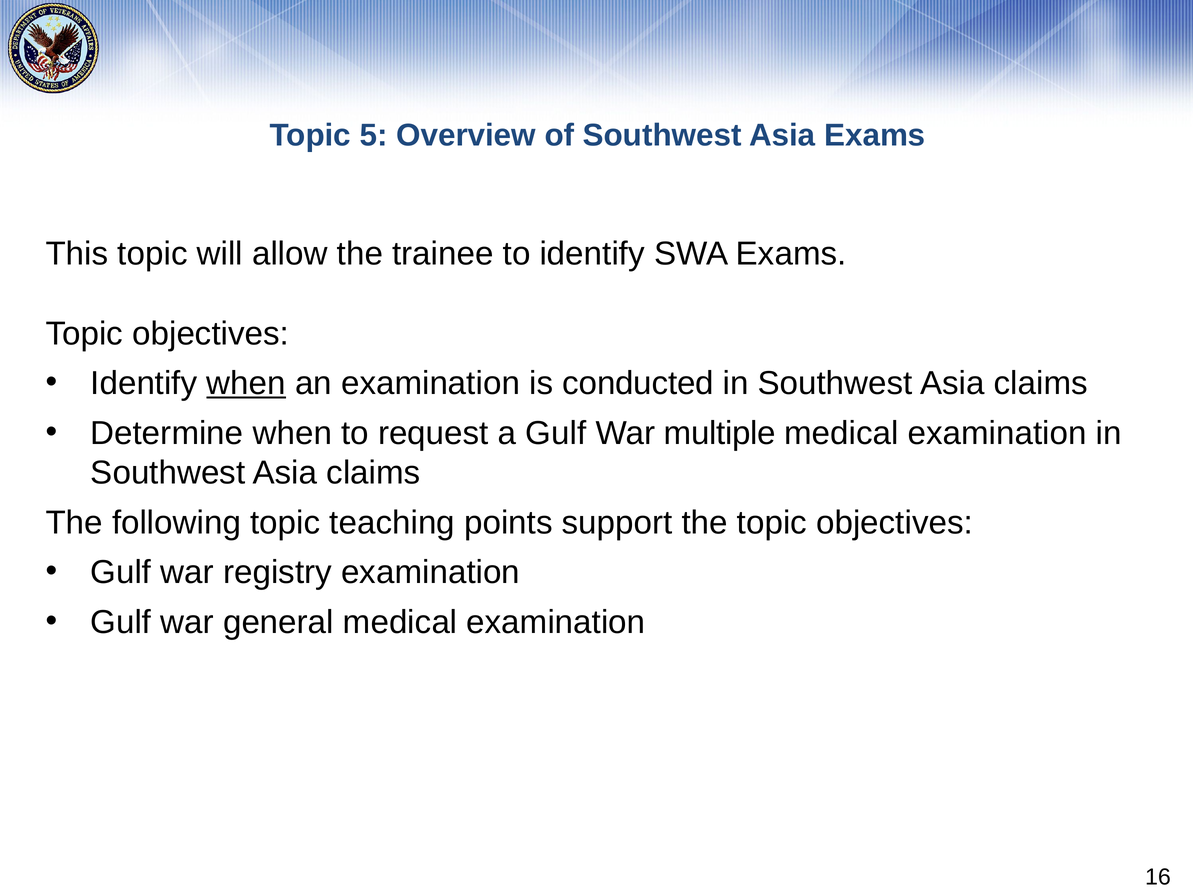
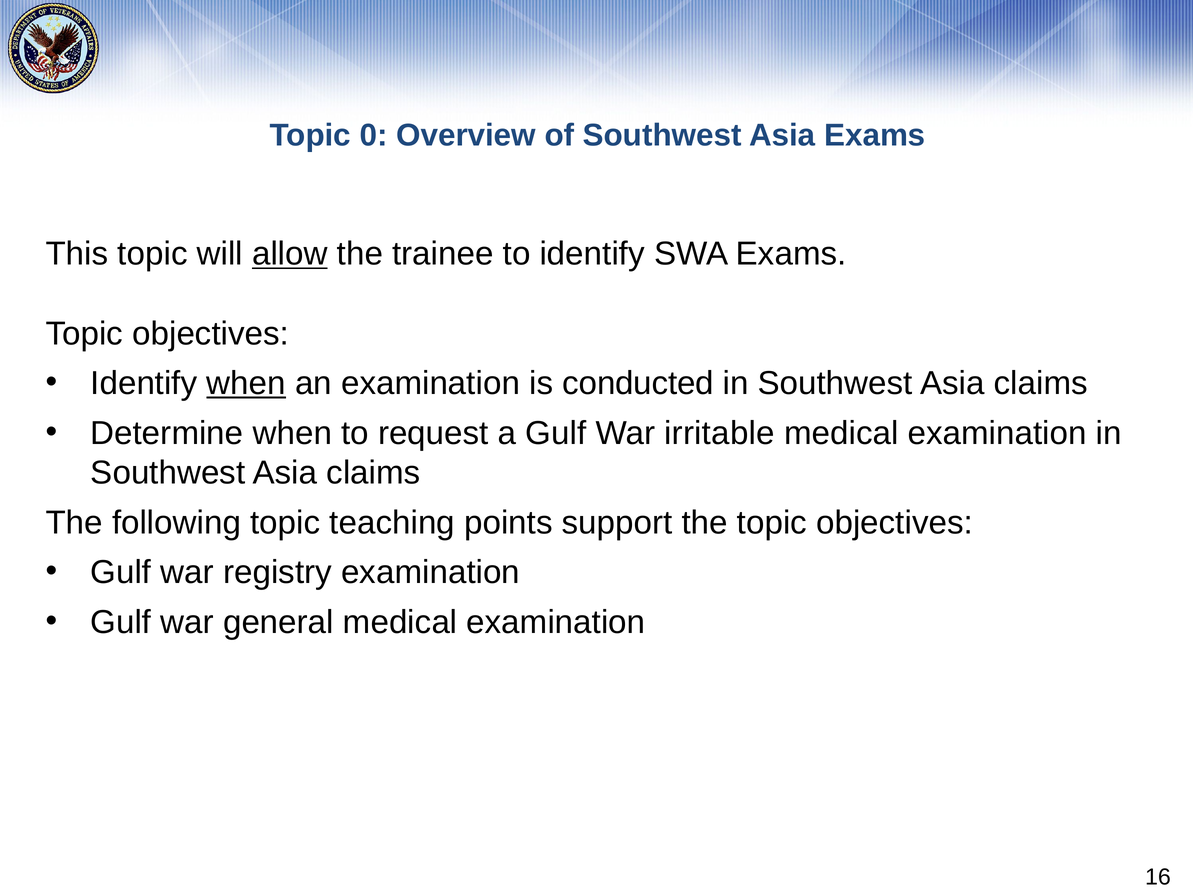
5: 5 -> 0
allow underline: none -> present
multiple: multiple -> irritable
